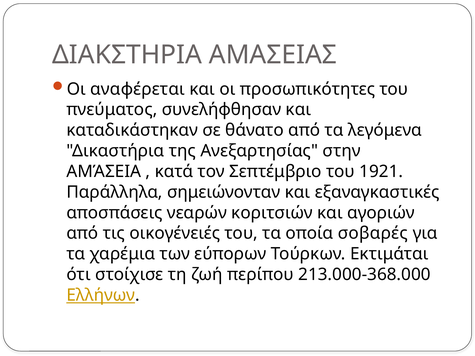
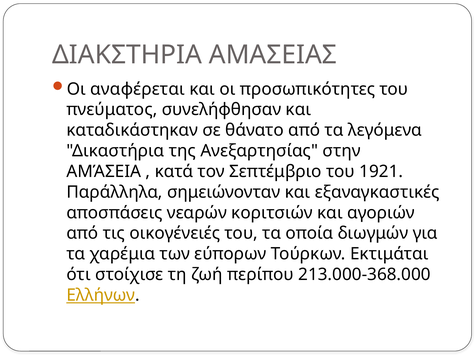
σοβαρές: σοβαρές -> διωγμών
